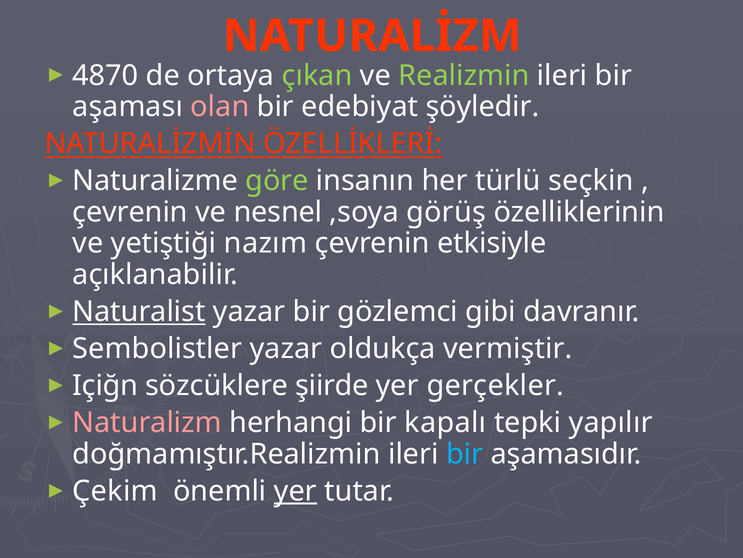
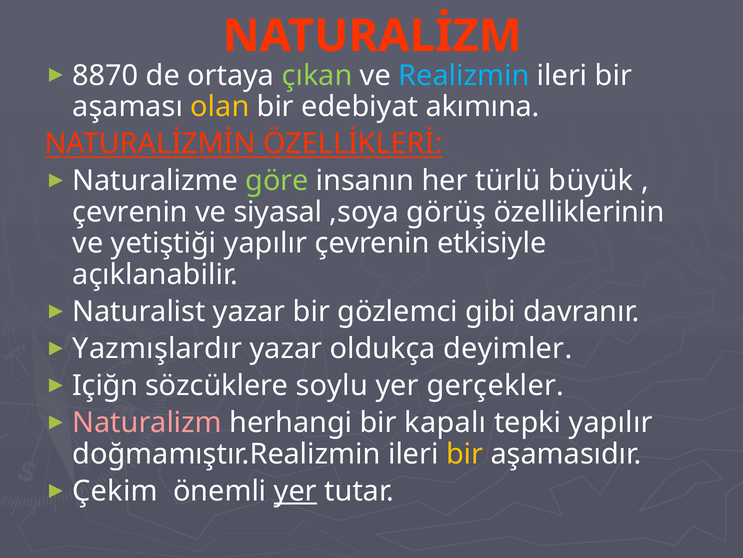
4870: 4870 -> 8870
Realizmin colour: light green -> light blue
olan colour: pink -> yellow
şöyledir: şöyledir -> akımına
seçkin: seçkin -> büyük
nesnel: nesnel -> siyasal
yetiştiği nazım: nazım -> yapılır
Naturalist underline: present -> none
Sembolistler: Sembolistler -> Yazmışlardır
vermiştir: vermiştir -> deyimler
şiirde: şiirde -> soylu
bir at (465, 453) colour: light blue -> yellow
